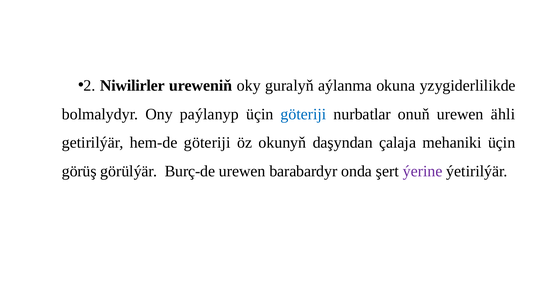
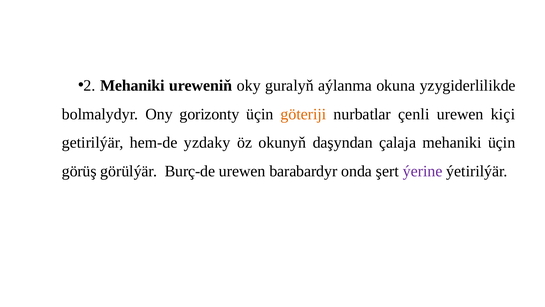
Niwilirler at (132, 85): Niwilirler -> Mehaniki
paýlanyp: paýlanyp -> gorizonty
göteriji at (303, 114) colour: blue -> orange
onuň: onuň -> çenli
ähli: ähli -> kiçi
hem-de göteriji: göteriji -> yzdaky
